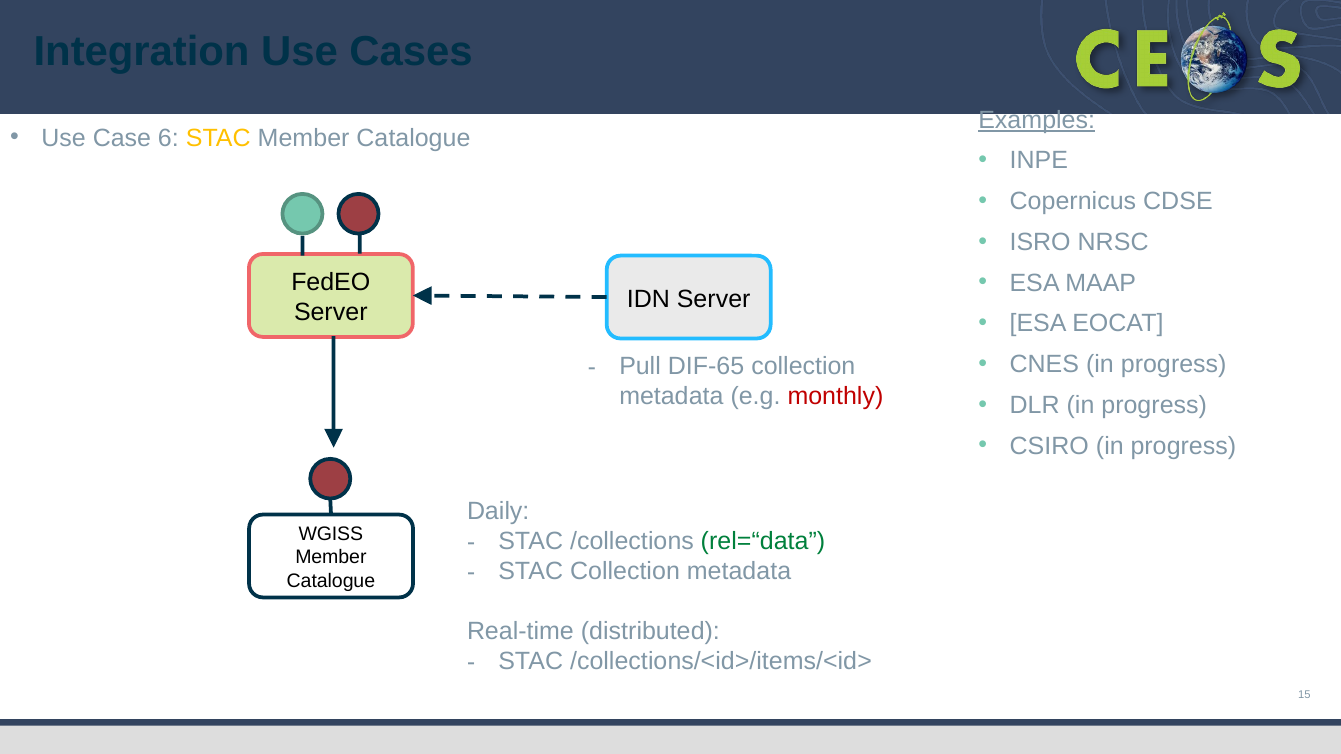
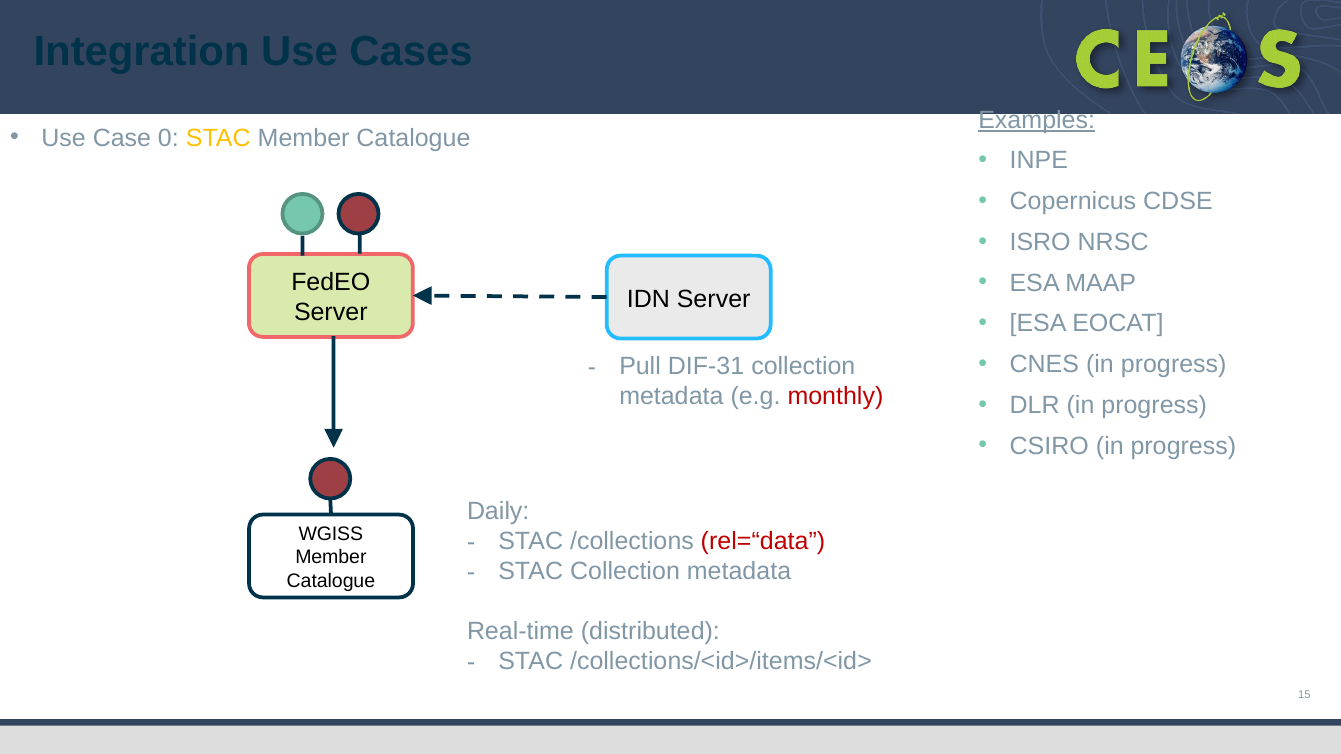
6: 6 -> 0
DIF-65: DIF-65 -> DIF-31
rel=“data colour: green -> red
